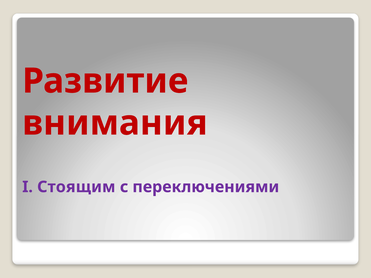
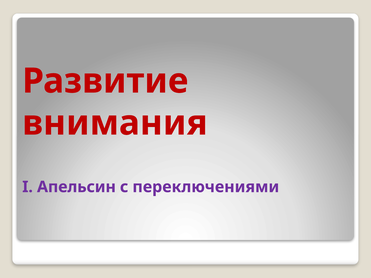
Стоящим: Стоящим -> Апельсин
